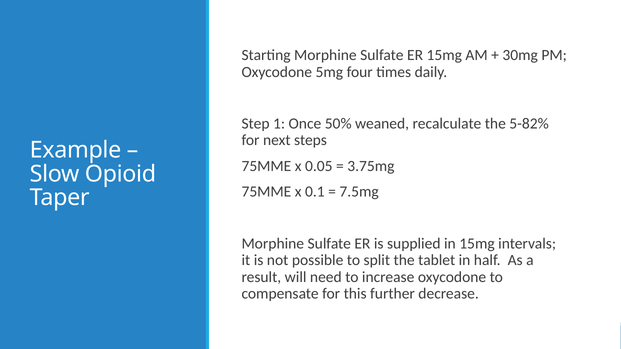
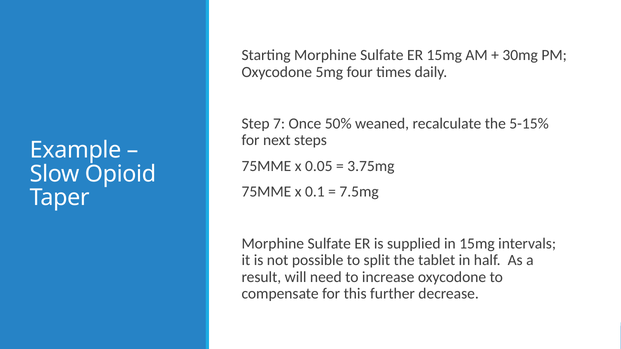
1: 1 -> 7
5-82%: 5-82% -> 5-15%
